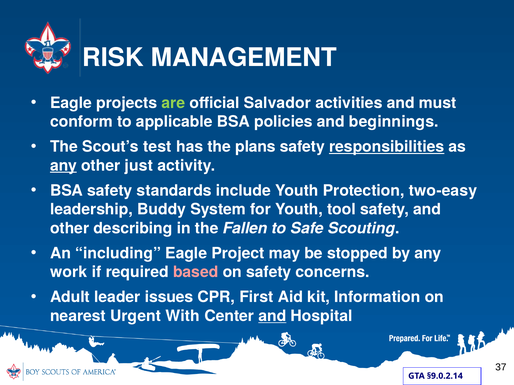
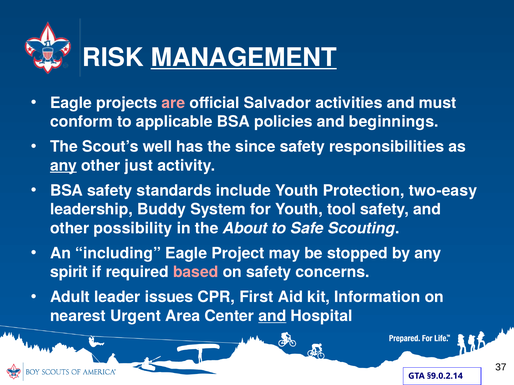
MANAGEMENT underline: none -> present
are colour: light green -> pink
test: test -> well
plans: plans -> since
responsibilities underline: present -> none
describing: describing -> possibility
Fallen: Fallen -> About
work: work -> spirit
With: With -> Area
